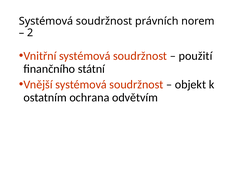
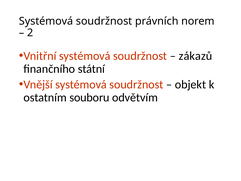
použití: použití -> zákazů
ochrana: ochrana -> souboru
